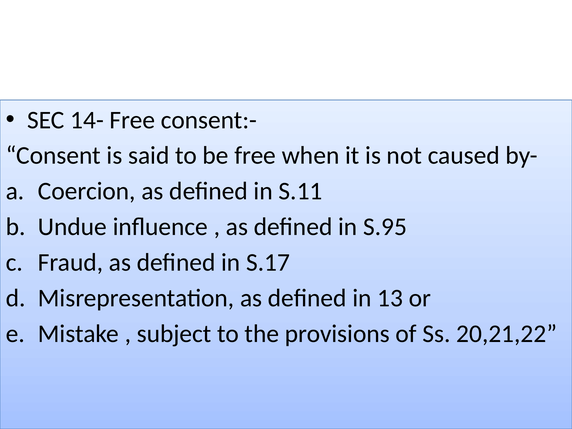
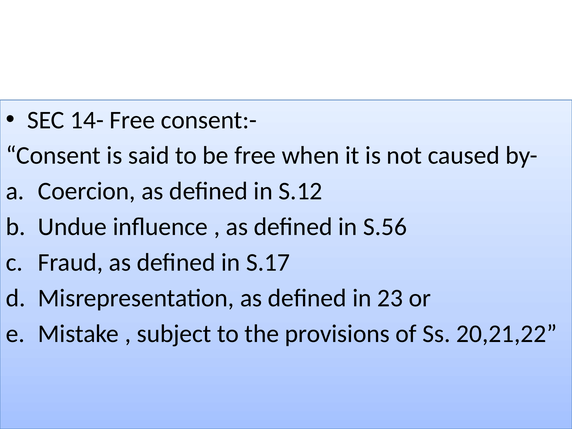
S.11: S.11 -> S.12
S.95: S.95 -> S.56
13: 13 -> 23
